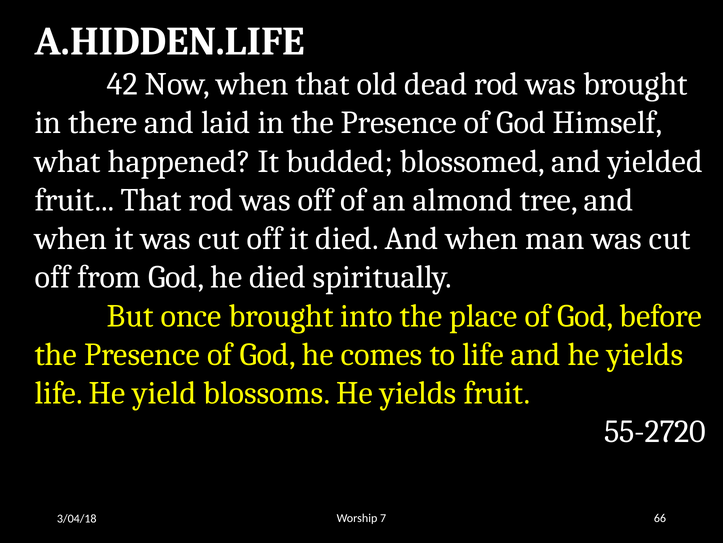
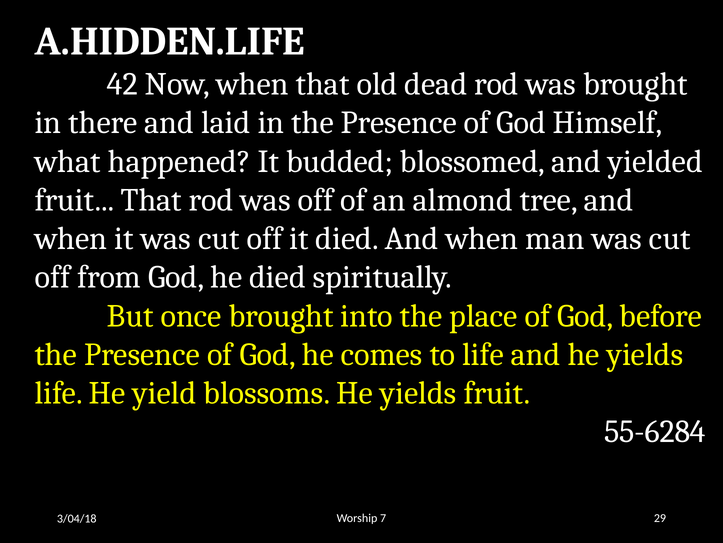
55-2720: 55-2720 -> 55-6284
66: 66 -> 29
